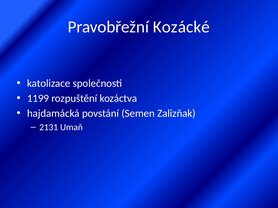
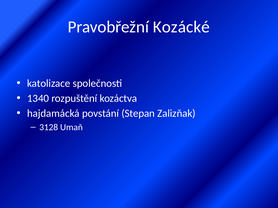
1199: 1199 -> 1340
Semen: Semen -> Stepan
2131: 2131 -> 3128
